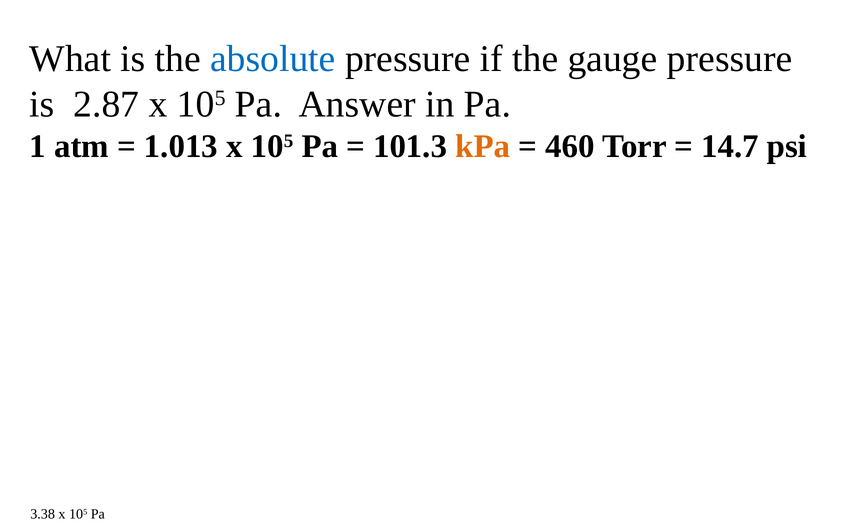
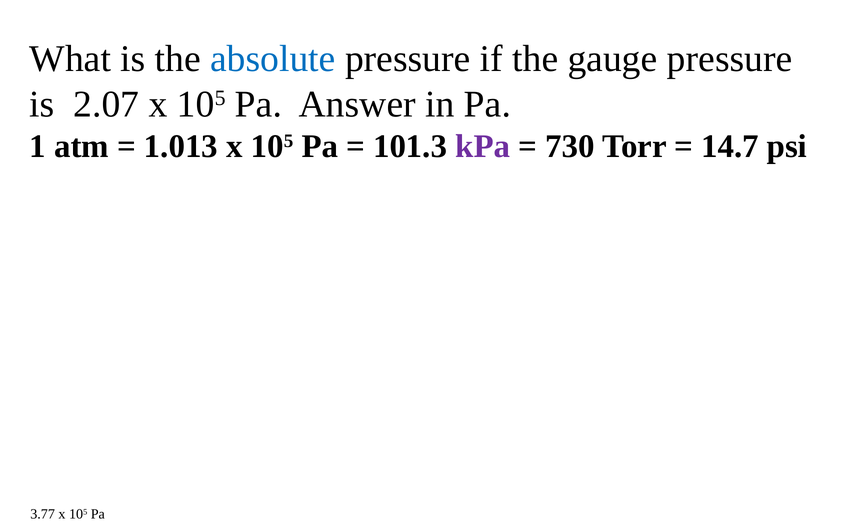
2.87: 2.87 -> 2.07
kPa colour: orange -> purple
460: 460 -> 730
3.38: 3.38 -> 3.77
